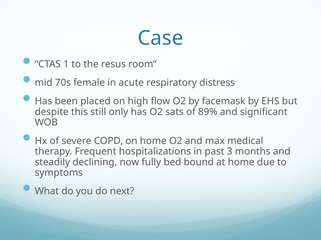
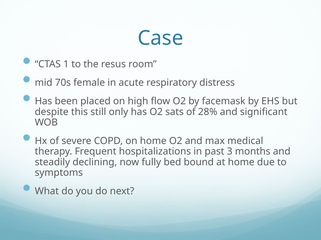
89%: 89% -> 28%
